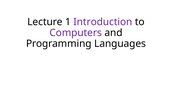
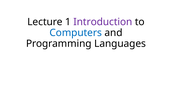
Computers colour: purple -> blue
